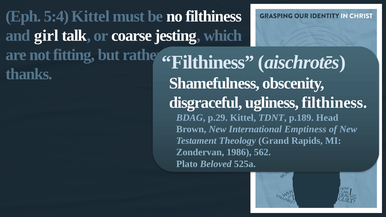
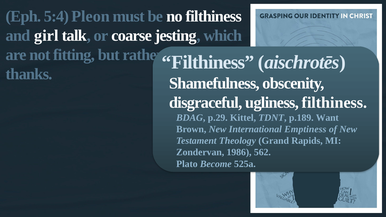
5:4 Kittel: Kittel -> Pleon
Head: Head -> Want
Beloved: Beloved -> Become
